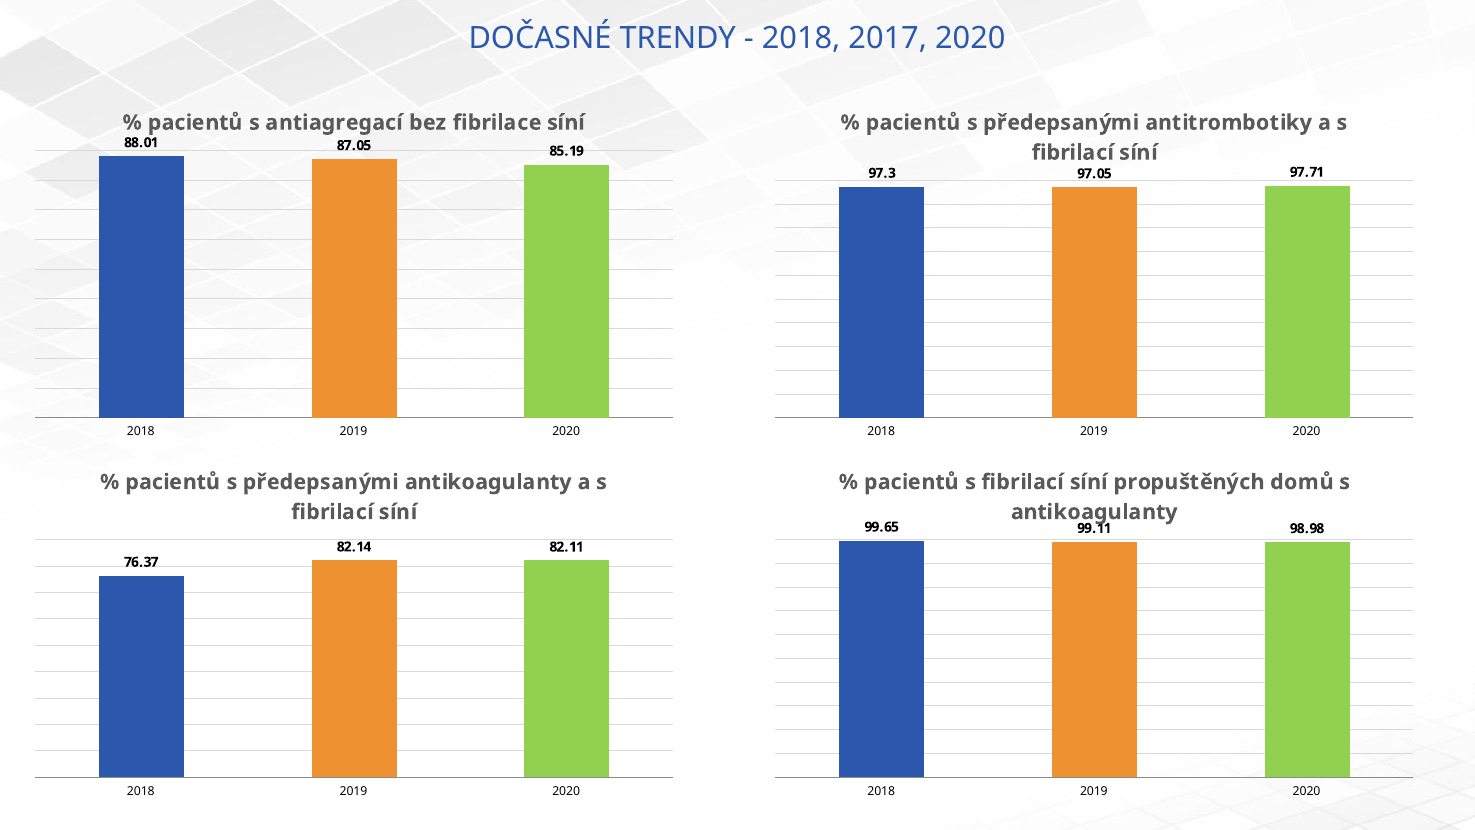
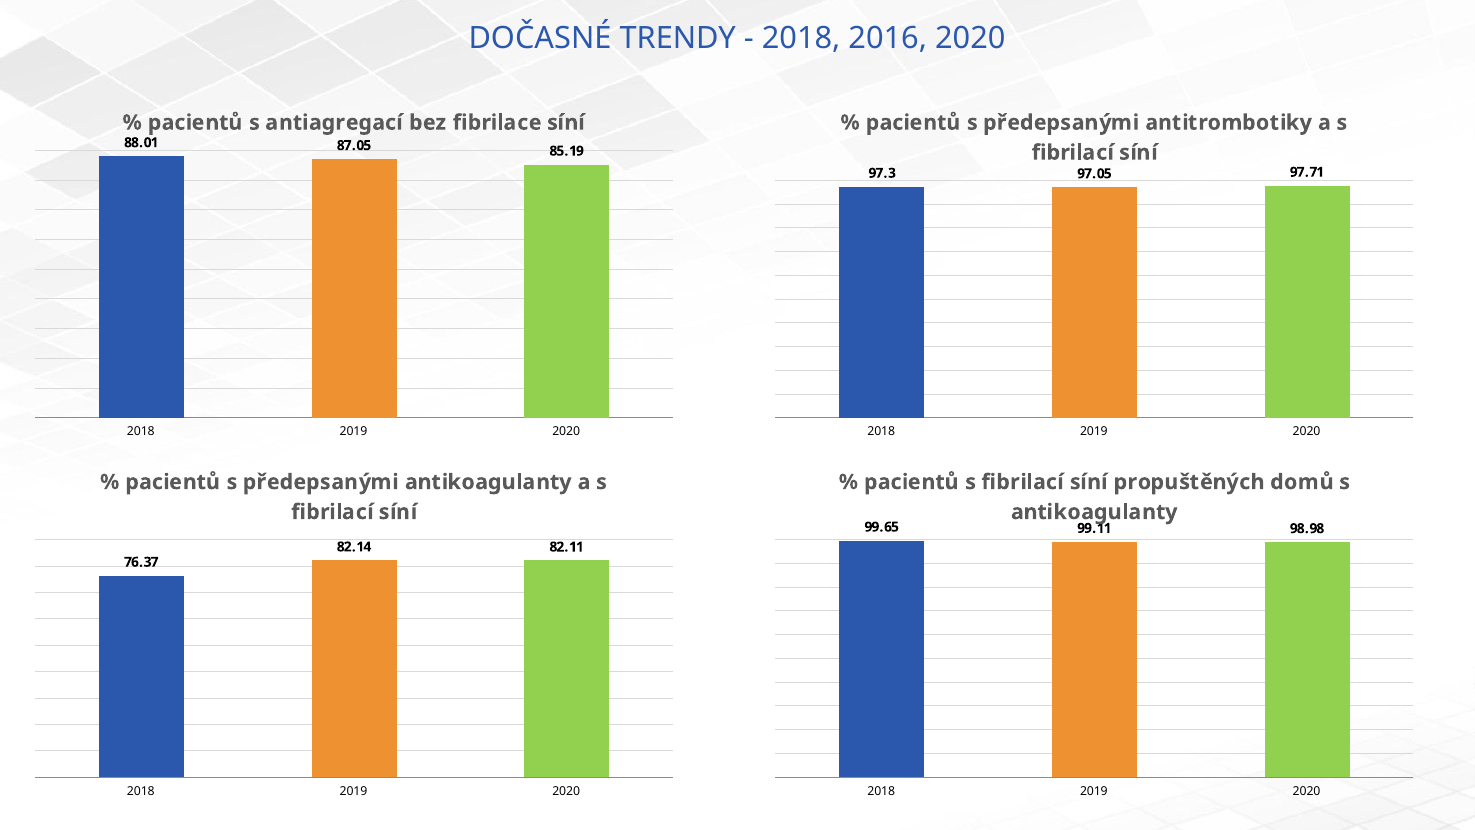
2017: 2017 -> 2016
